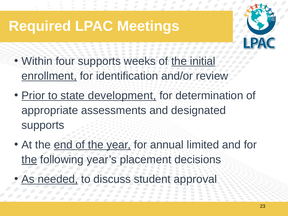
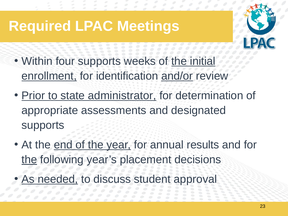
and/or underline: none -> present
development: development -> administrator
limited: limited -> results
